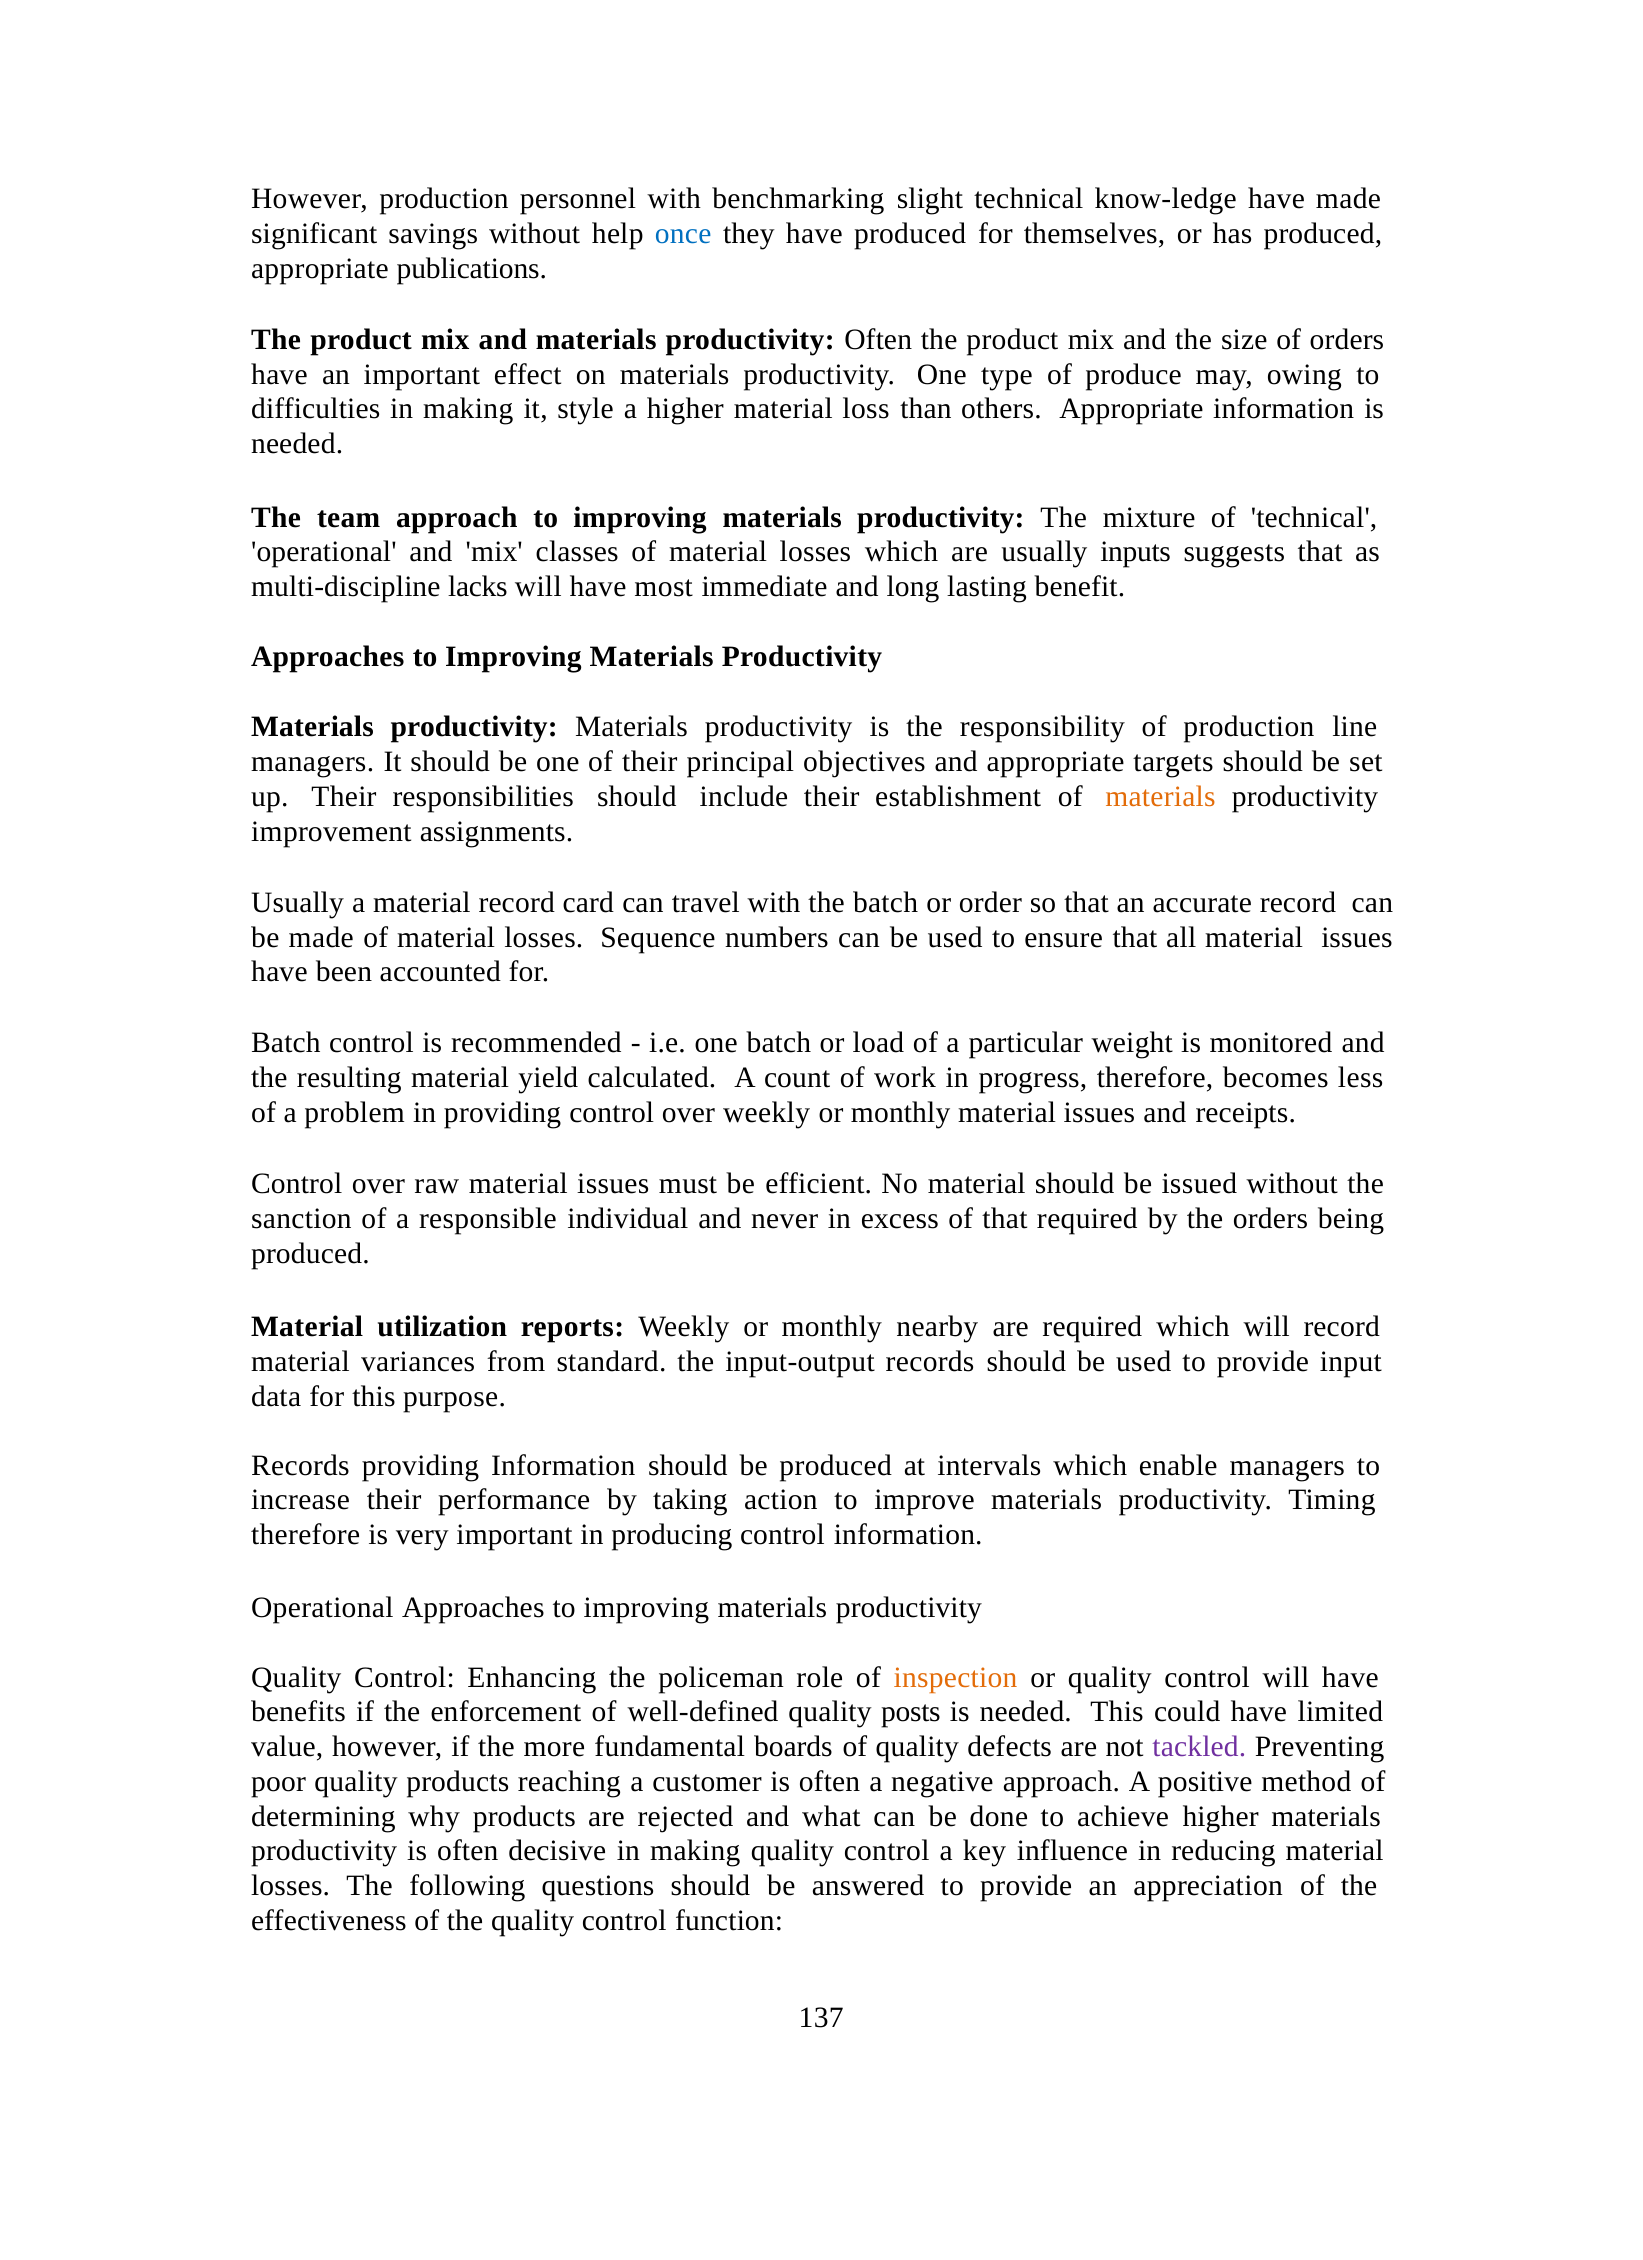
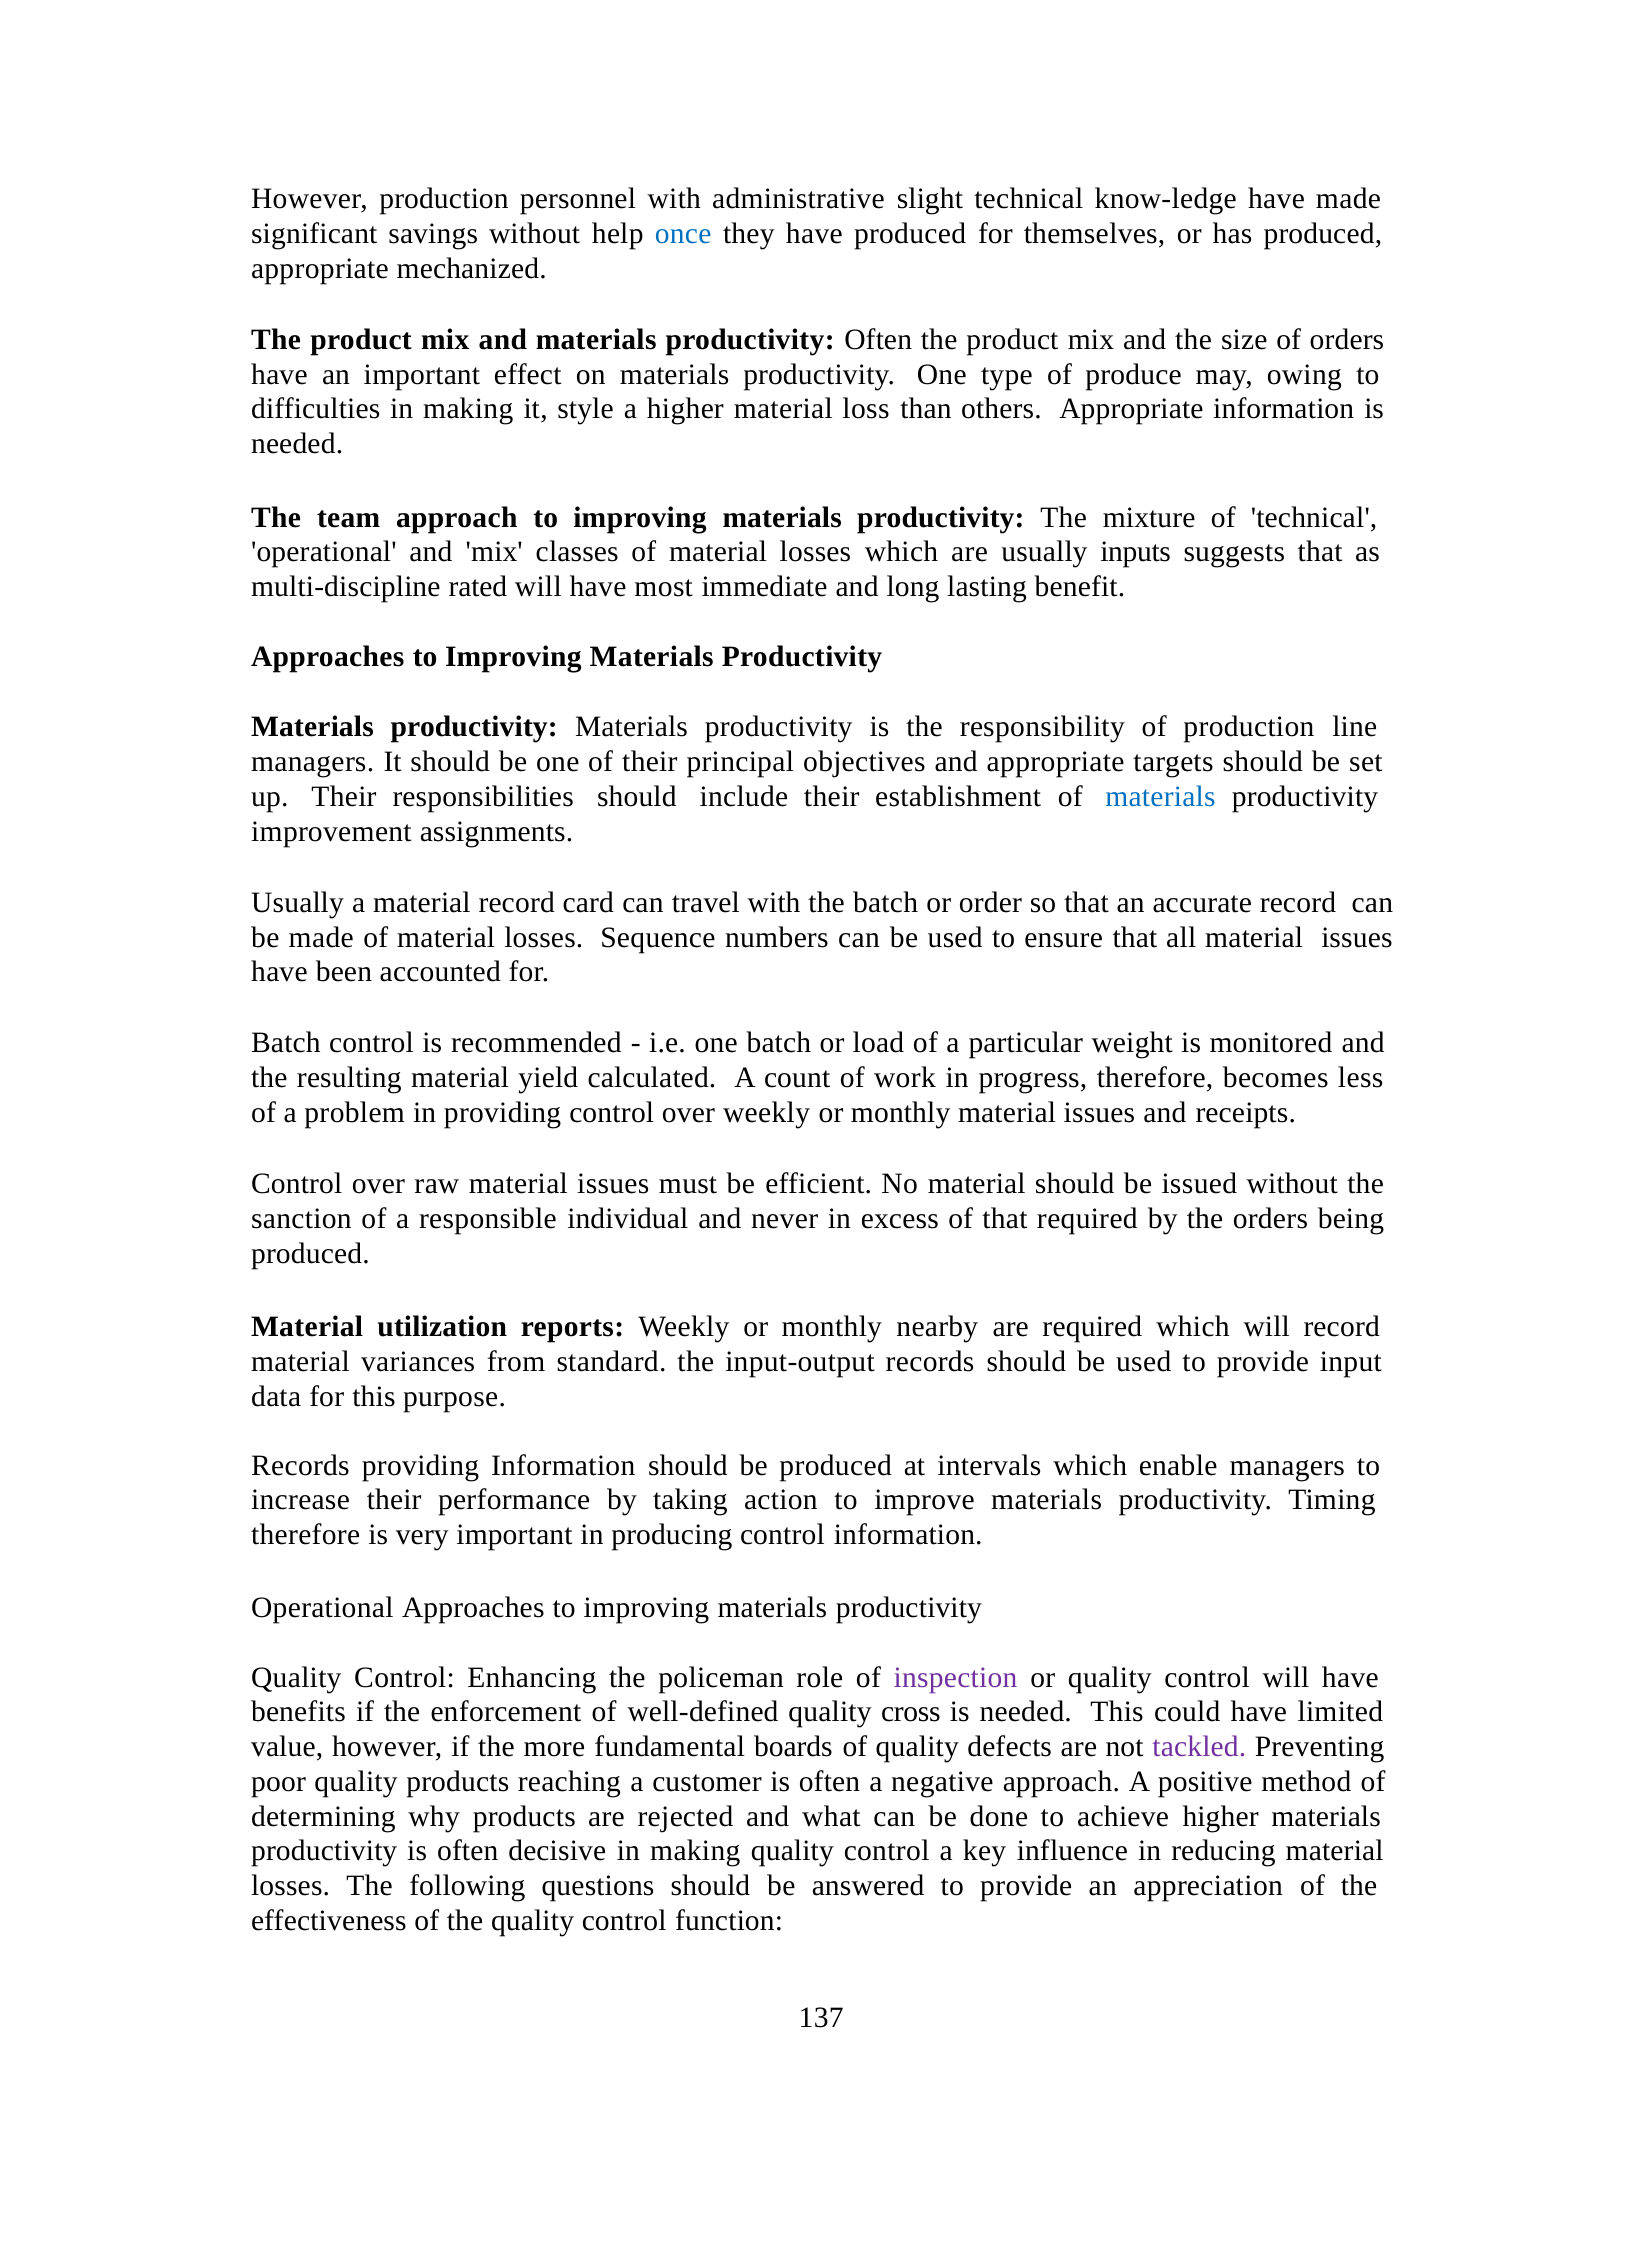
benchmarking: benchmarking -> administrative
publications: publications -> mechanized
lacks: lacks -> rated
materials at (1161, 797) colour: orange -> blue
inspection colour: orange -> purple
posts: posts -> cross
